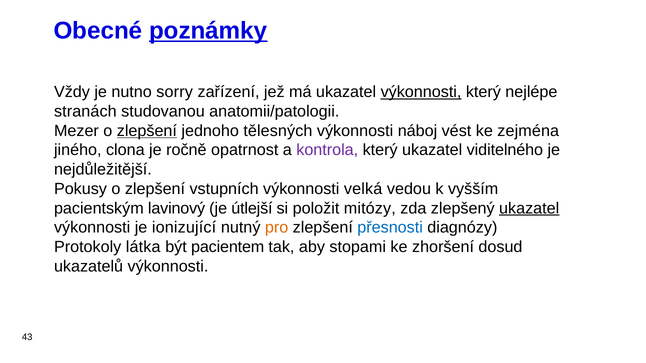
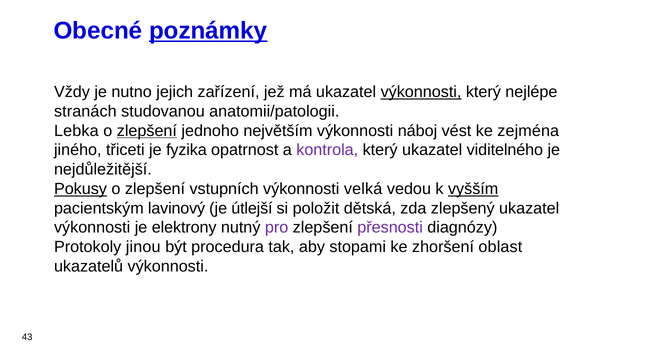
sorry: sorry -> jejich
Mezer: Mezer -> Lebka
tělesných: tělesných -> největším
clona: clona -> třiceti
ročně: ročně -> fyzika
Pokusy underline: none -> present
vyšším underline: none -> present
mitózy: mitózy -> dětská
ukazatel at (529, 208) underline: present -> none
ionizující: ionizující -> elektrony
pro colour: orange -> purple
přesnosti colour: blue -> purple
látka: látka -> jinou
pacientem: pacientem -> procedura
dosud: dosud -> oblast
